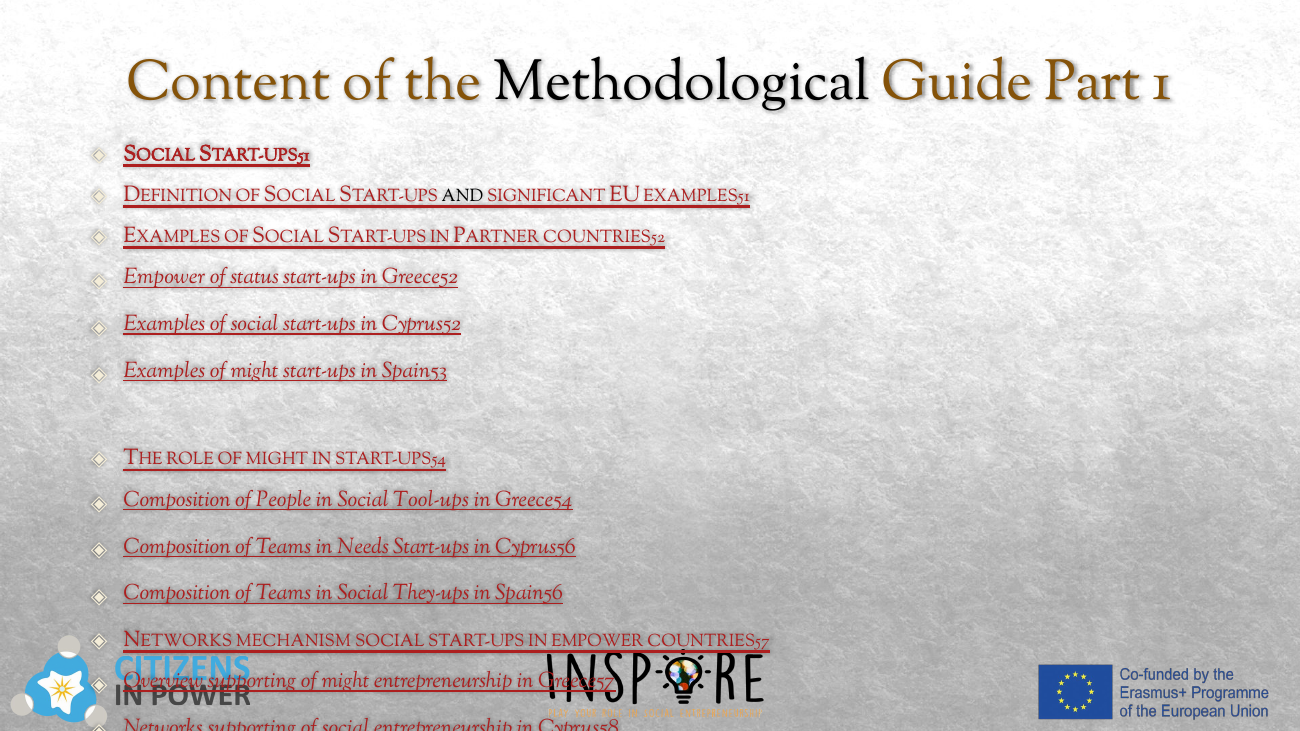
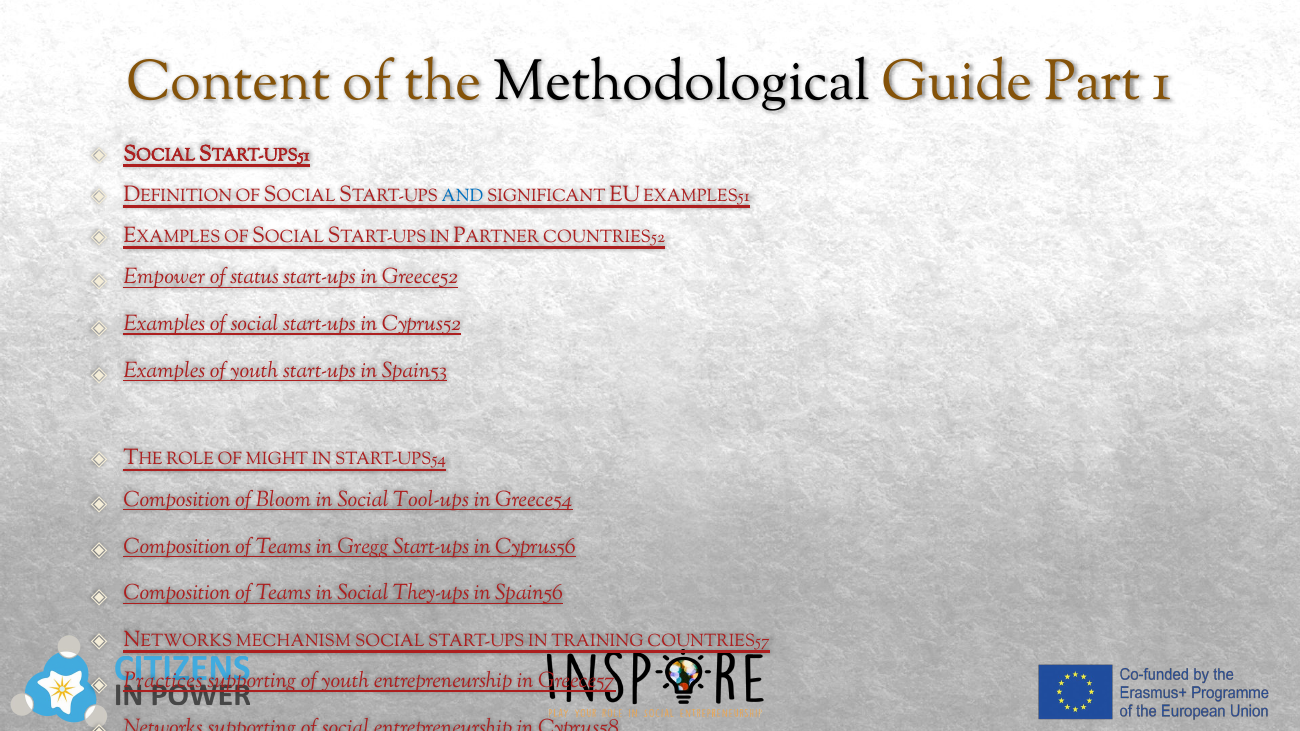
AND colour: black -> blue
Examples of might: might -> youth
People: People -> Bloom
Needs: Needs -> Gregg
IN EMPOWER: EMPOWER -> TRAINING
Overview: Overview -> Practices
supporting of might: might -> youth
